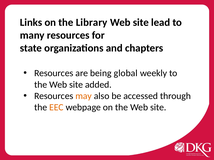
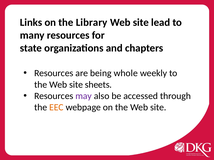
global: global -> whole
added: added -> sheets
may colour: orange -> purple
